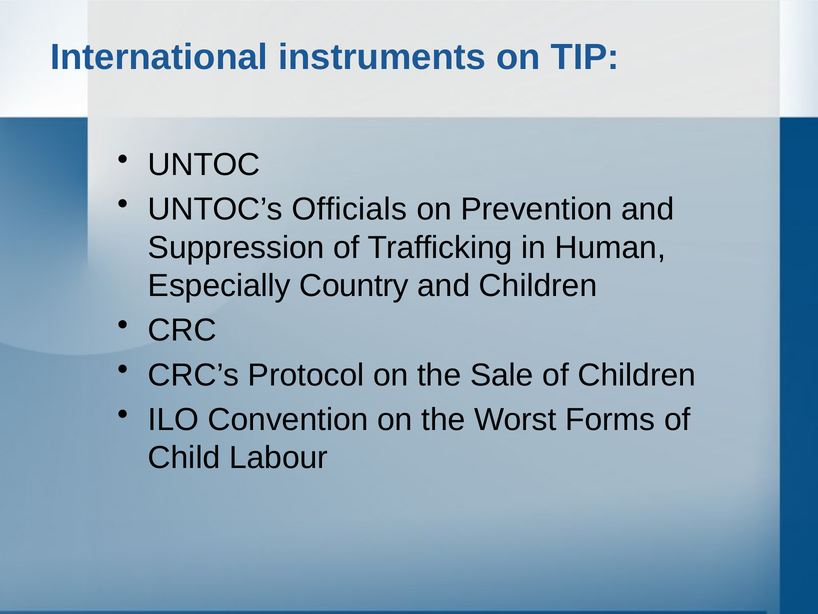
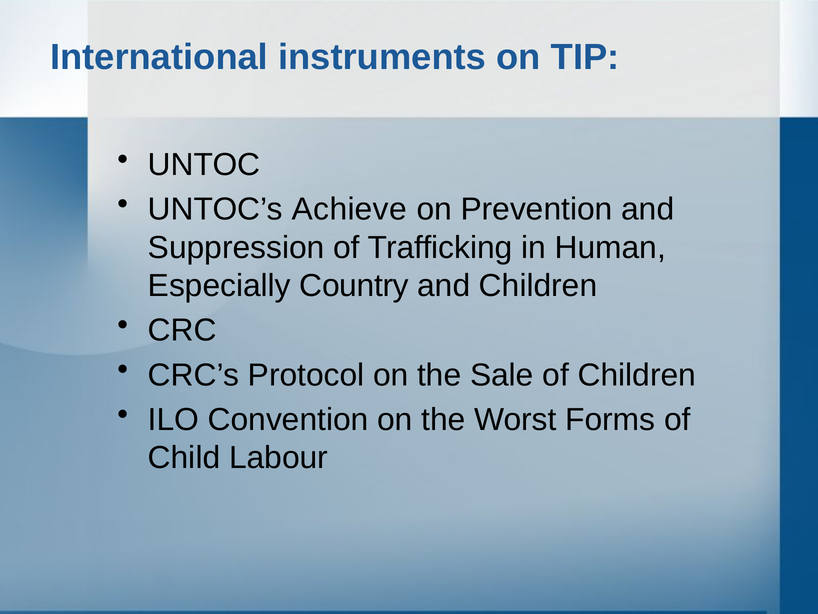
Officials: Officials -> Achieve
